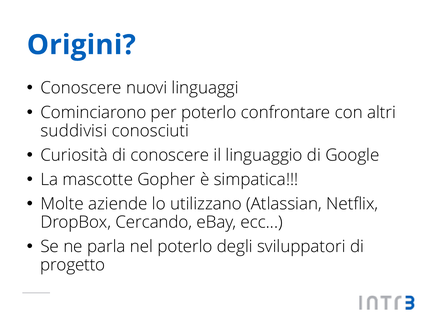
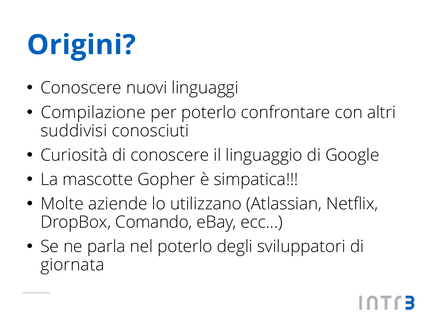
Cominciarono: Cominciarono -> Compilazione
Cercando: Cercando -> Comando
progetto: progetto -> giornata
